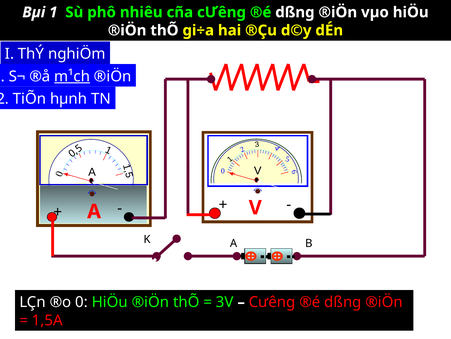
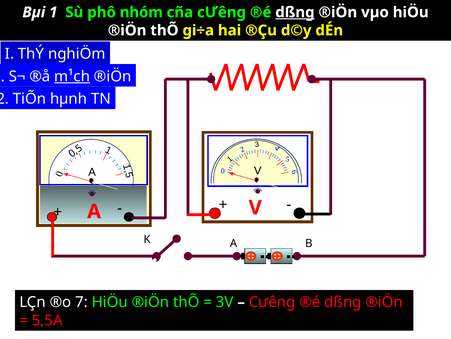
nhiêu: nhiêu -> nhóm
dßng at (295, 12) underline: none -> present
®o 0: 0 -> 7
1,5A: 1,5A -> 5,5A
